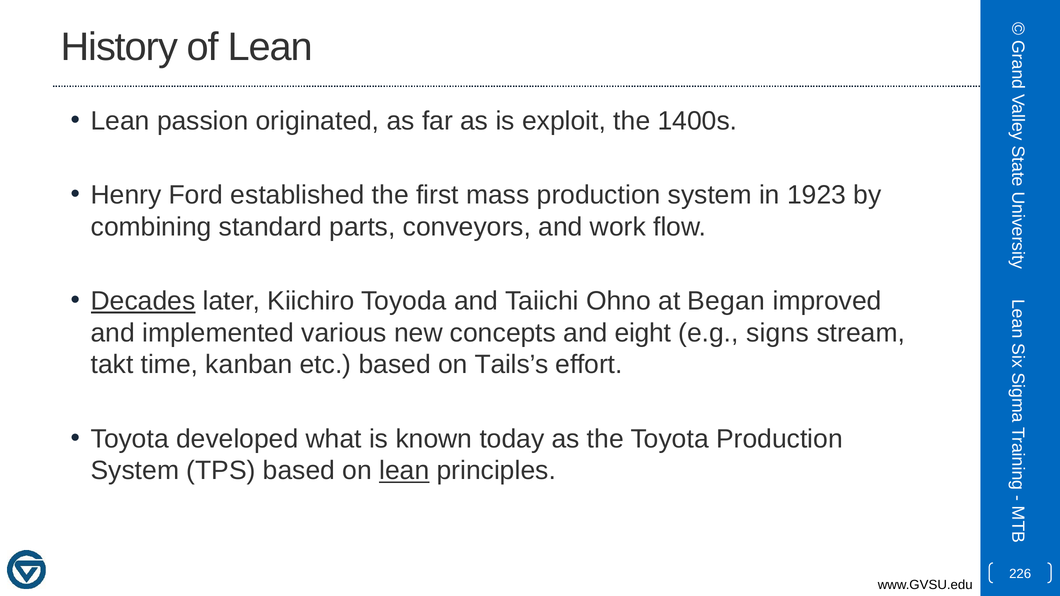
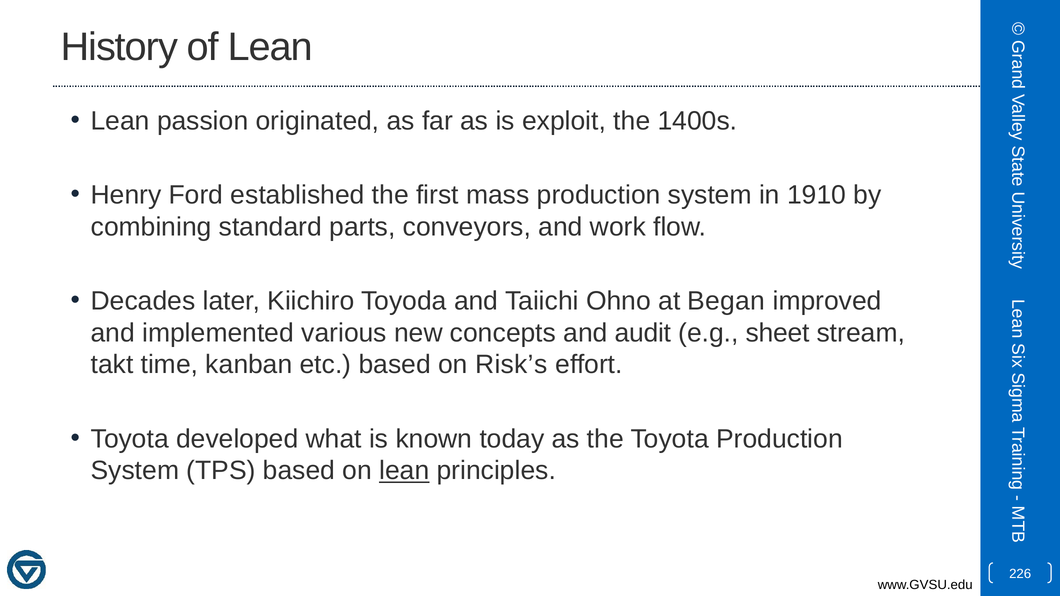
1923: 1923 -> 1910
Decades underline: present -> none
eight: eight -> audit
signs: signs -> sheet
Tails’s: Tails’s -> Risk’s
